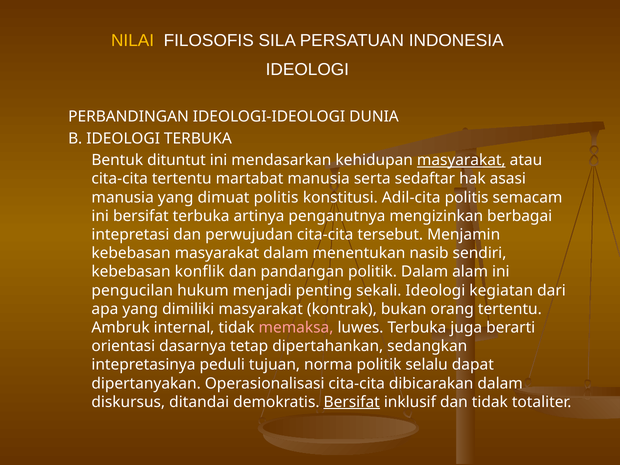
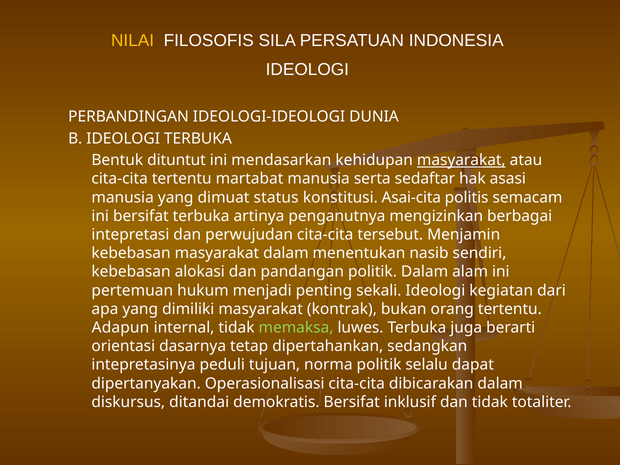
dimuat politis: politis -> status
Adil-cita: Adil-cita -> Asai-cita
konflik: konflik -> alokasi
pengucilan: pengucilan -> pertemuan
Ambruk: Ambruk -> Adapun
memaksa colour: pink -> light green
Bersifat at (352, 402) underline: present -> none
